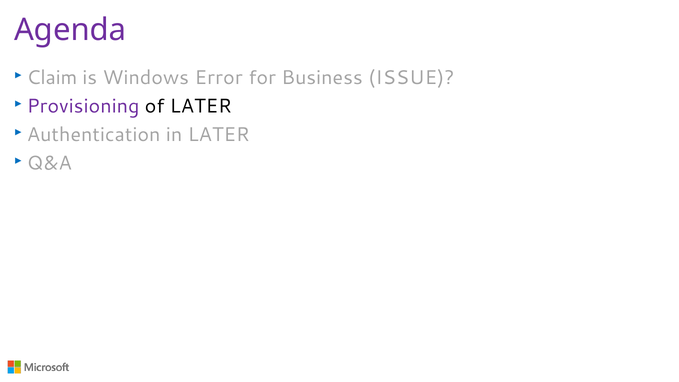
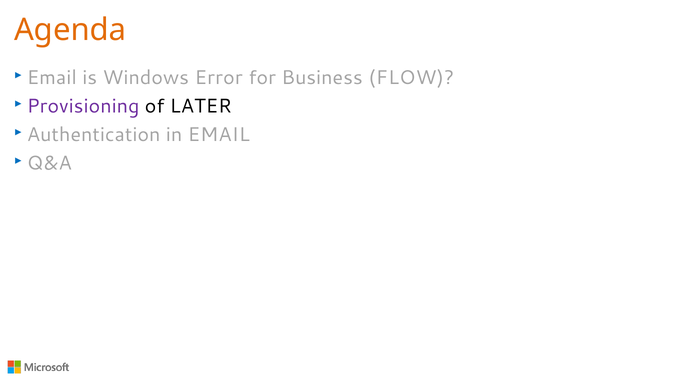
Agenda colour: purple -> orange
Claim at (52, 78): Claim -> Email
ISSUE: ISSUE -> FLOW
in LATER: LATER -> EMAIL
